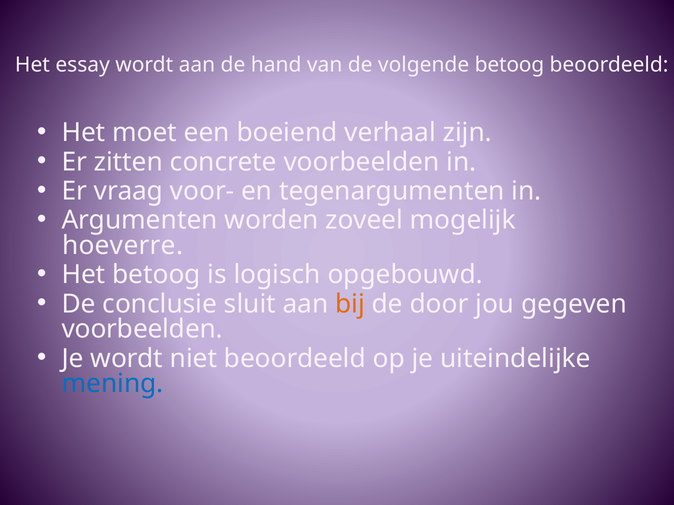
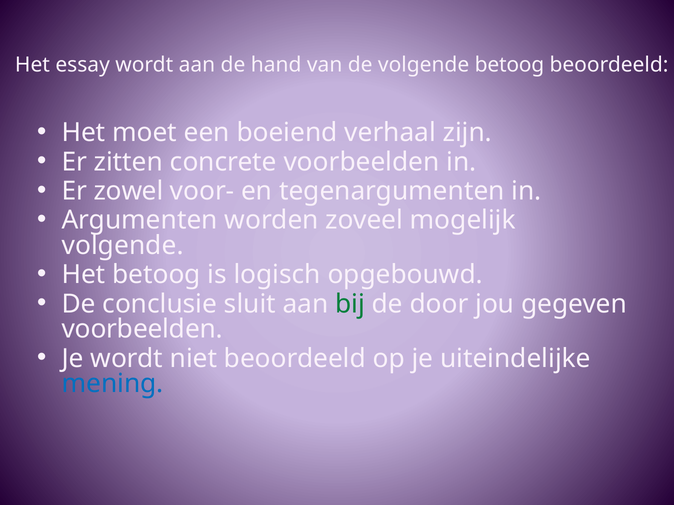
vraag: vraag -> zowel
hoeverre at (123, 246): hoeverre -> volgende
bij colour: orange -> green
